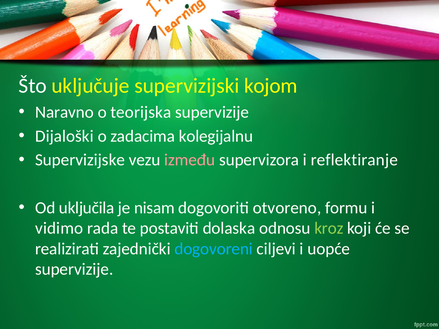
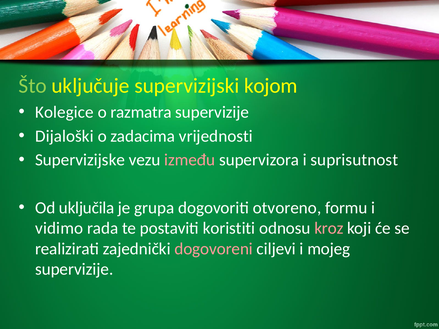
Što colour: white -> light green
Naravno: Naravno -> Kolegice
teorijska: teorijska -> razmatra
kolegijalnu: kolegijalnu -> vrijednosti
reflektiranje: reflektiranje -> suprisutnost
nisam: nisam -> grupa
dolaska: dolaska -> koristiti
kroz colour: light green -> pink
dogovoreni colour: light blue -> pink
uopće: uopće -> mojeg
